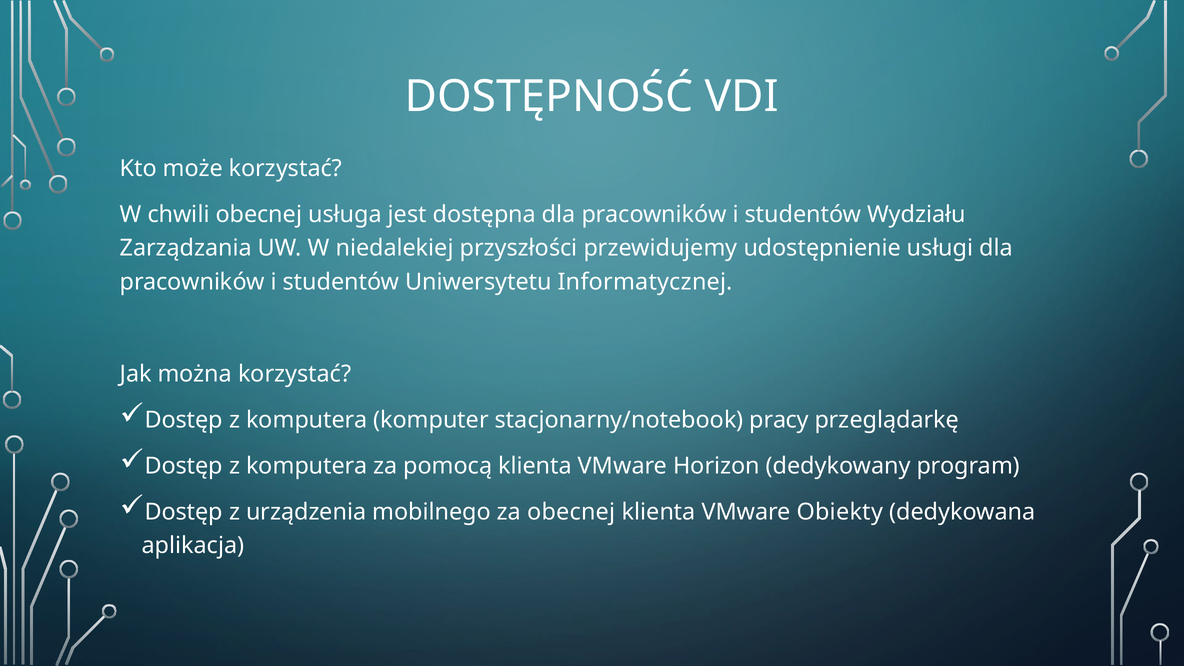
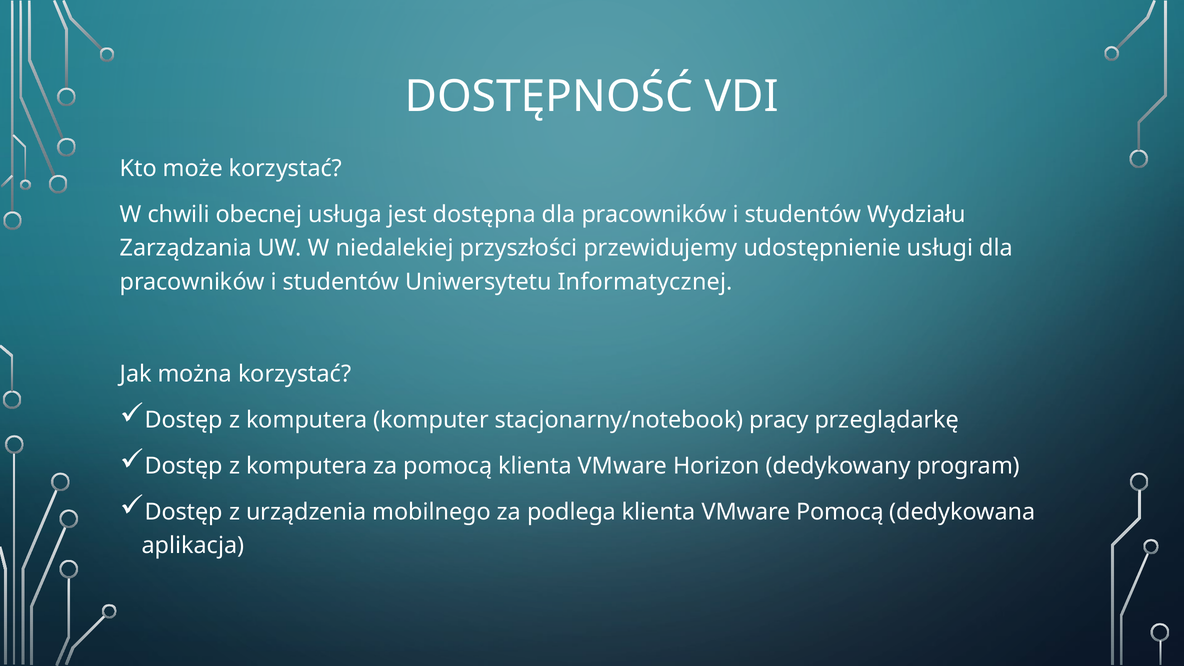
za obecnej: obecnej -> podlega
VMware Obiekty: Obiekty -> Pomocą
